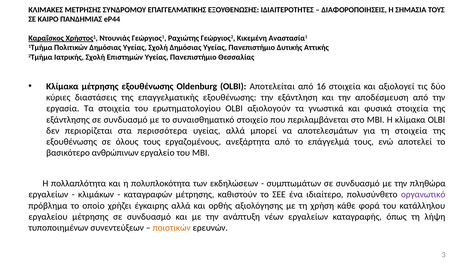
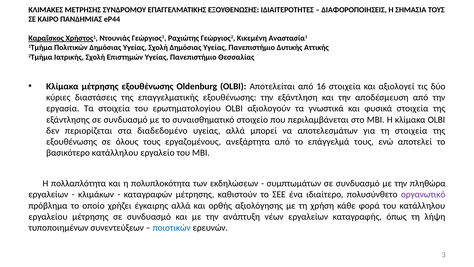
περισσότερα: περισσότερα -> διαδεδομένο
βασικότερο ανθρώπινων: ανθρώπινων -> κατάλληλου
ποιοτικών colour: orange -> blue
